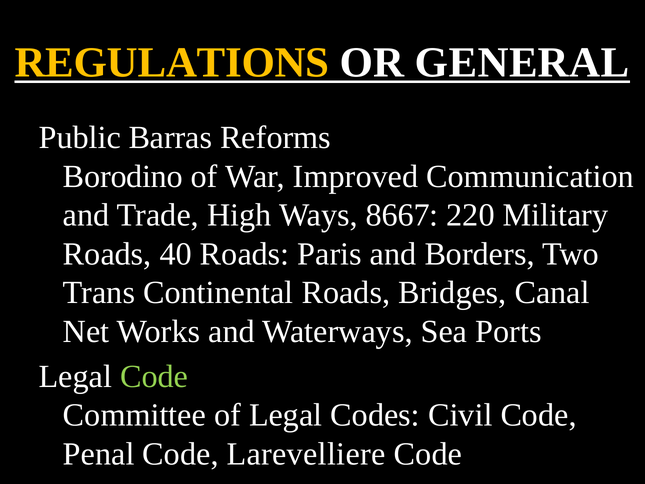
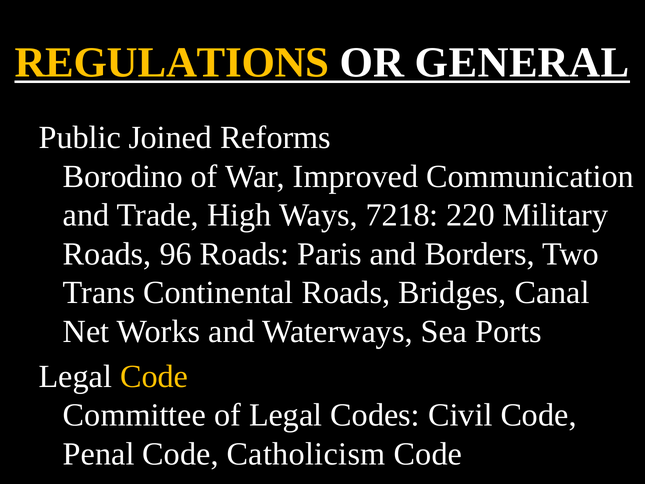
Barras: Barras -> Joined
8667: 8667 -> 7218
40: 40 -> 96
Code at (154, 376) colour: light green -> yellow
Larevelliere: Larevelliere -> Catholicism
